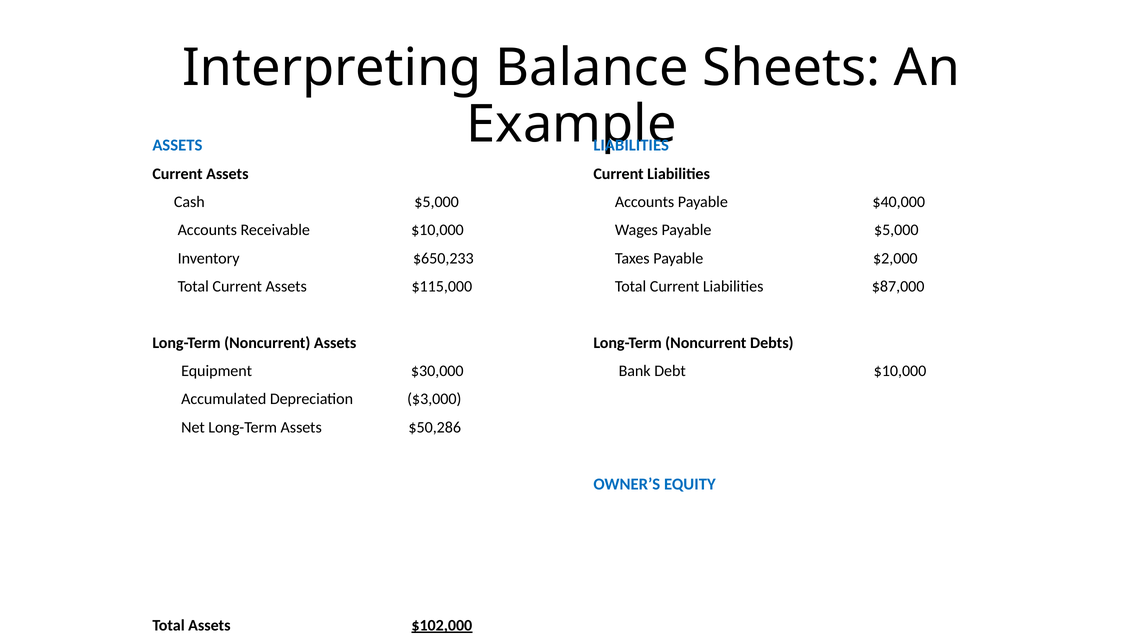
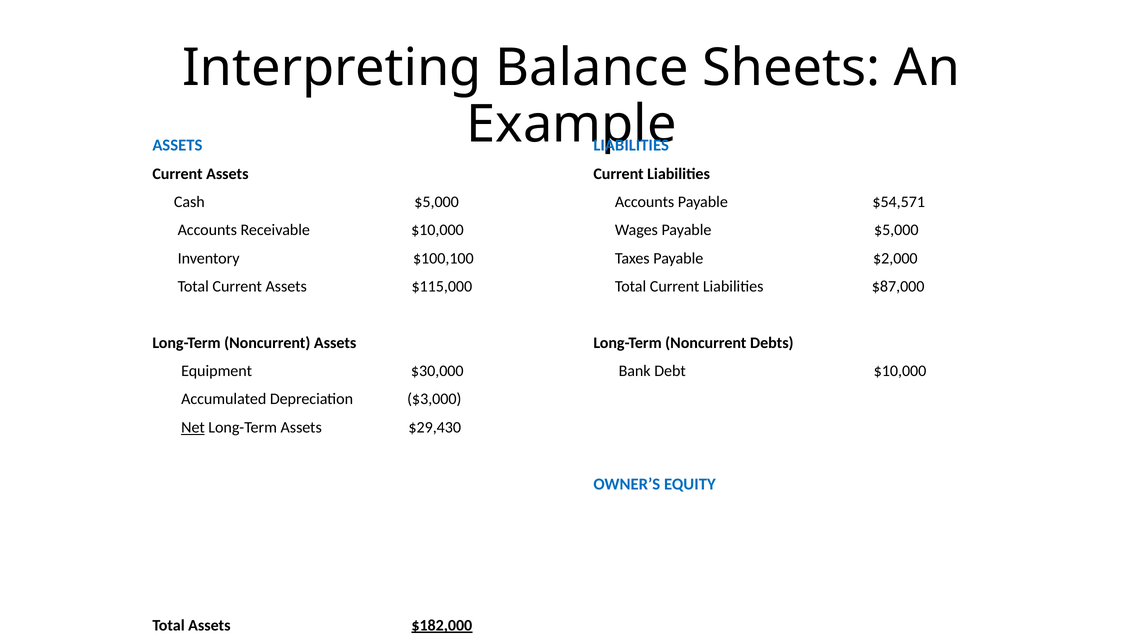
$40,000: $40,000 -> $54,571
$650,233: $650,233 -> $100,100
Net underline: none -> present
$50,286: $50,286 -> $29,430
$102,000: $102,000 -> $182,000
